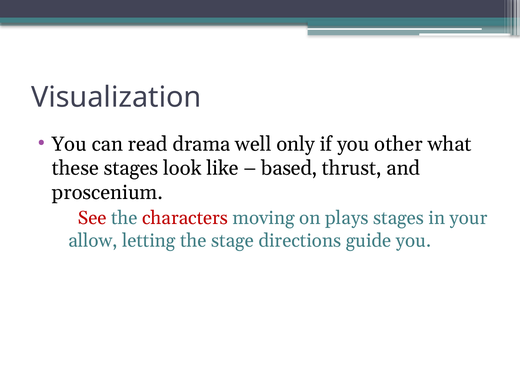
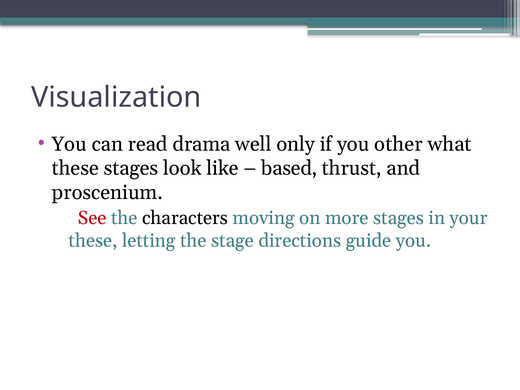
characters colour: red -> black
plays: plays -> more
allow at (93, 241): allow -> these
